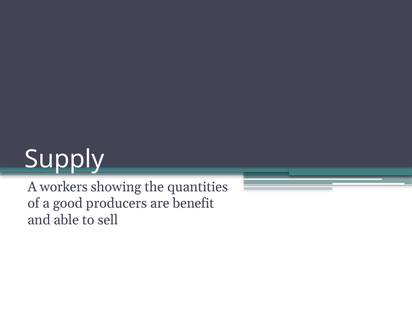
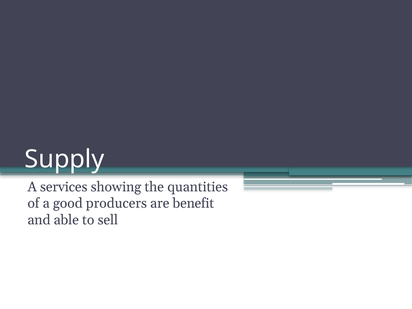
workers: workers -> services
